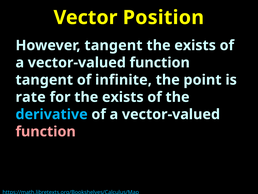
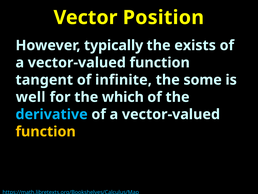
However tangent: tangent -> typically
point: point -> some
rate: rate -> well
for the exists: exists -> which
function at (46, 131) colour: pink -> yellow
